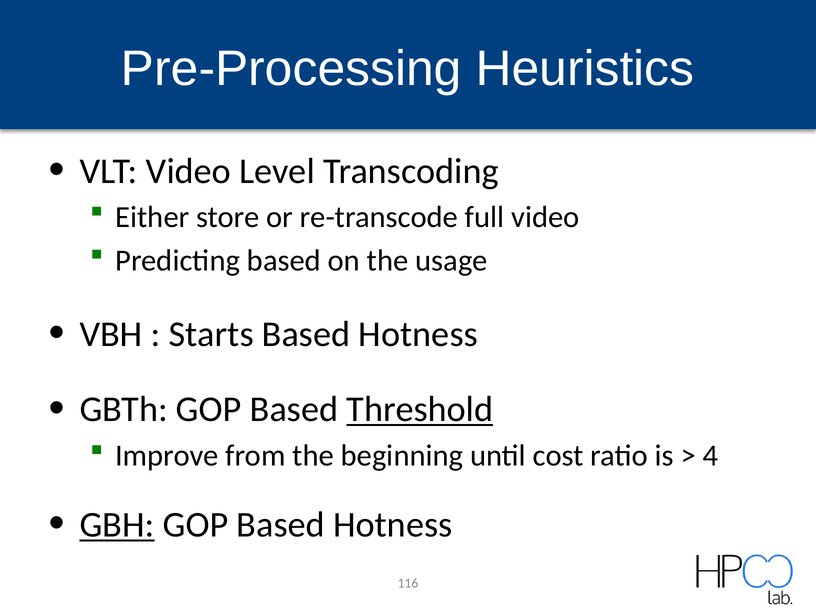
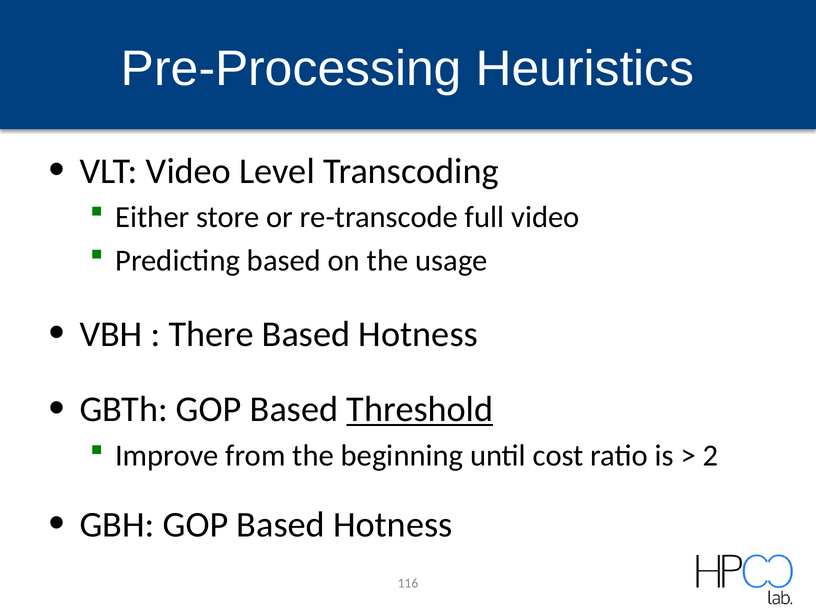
Starts: Starts -> There
4: 4 -> 2
GBH underline: present -> none
